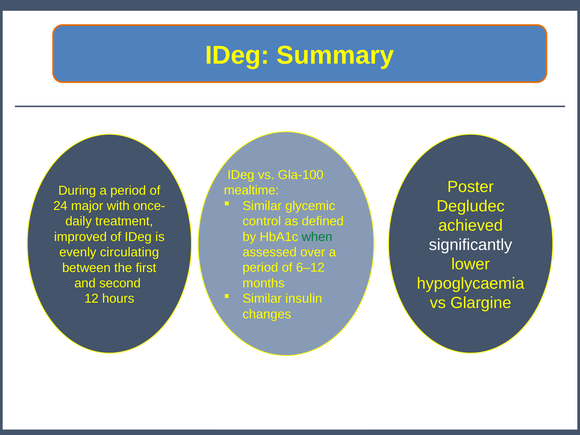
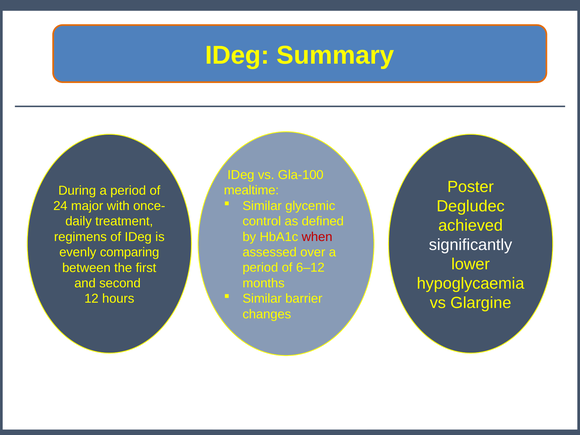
when colour: green -> red
improved: improved -> regimens
circulating: circulating -> comparing
insulin: insulin -> barrier
